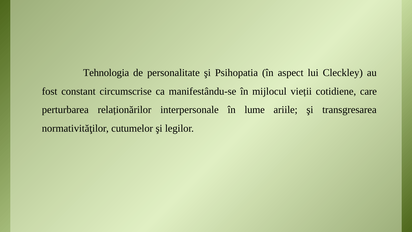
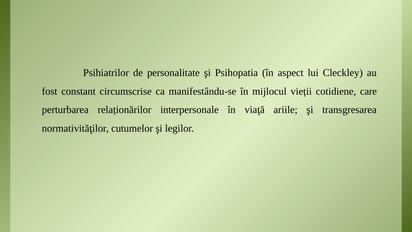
Tehnologia: Tehnologia -> Psihiatrilor
lume: lume -> viaţă
